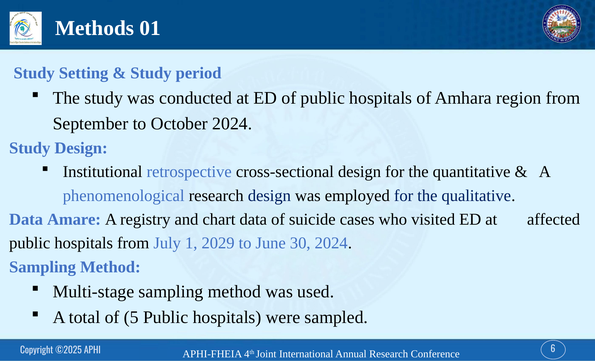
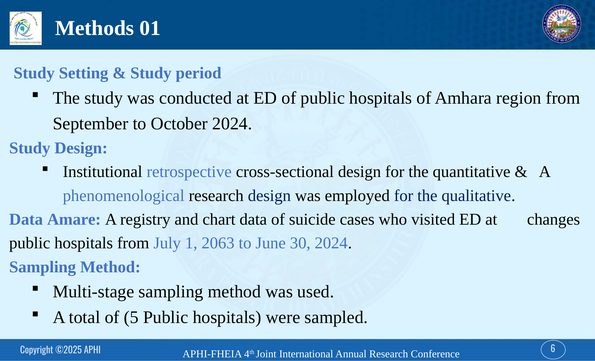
affected: affected -> changes
2029: 2029 -> 2063
